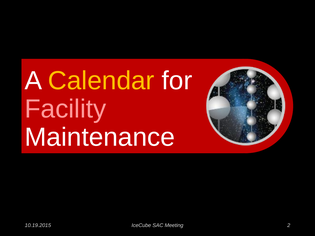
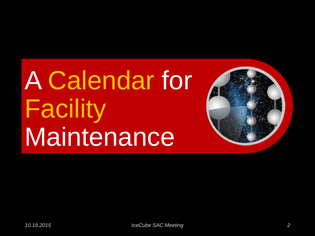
Facility colour: pink -> yellow
